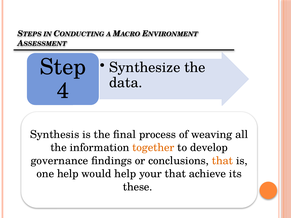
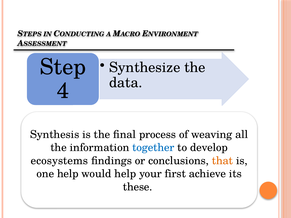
together colour: orange -> blue
governance: governance -> ecosystems
your that: that -> first
